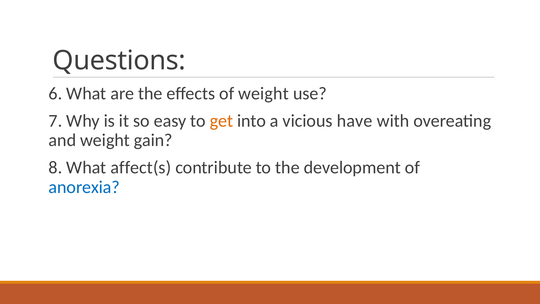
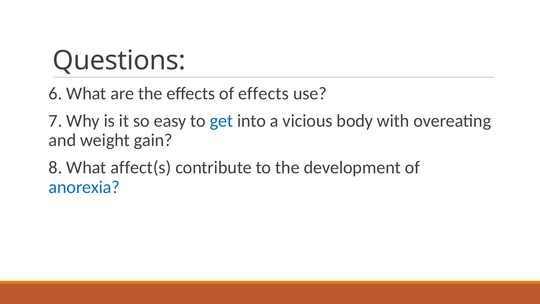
of weight: weight -> effects
get colour: orange -> blue
have: have -> body
